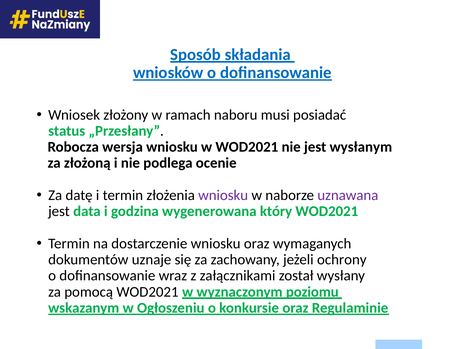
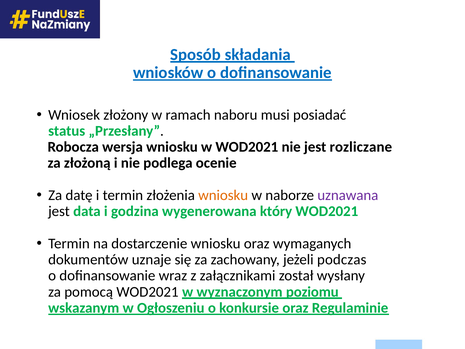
wysłanym: wysłanym -> rozliczane
wniosku at (223, 195) colour: purple -> orange
ochrony: ochrony -> podczas
